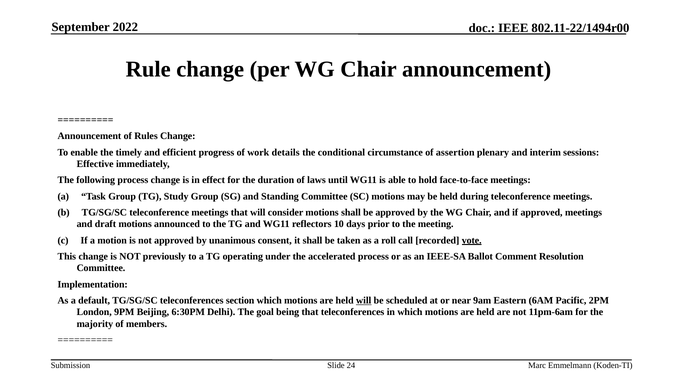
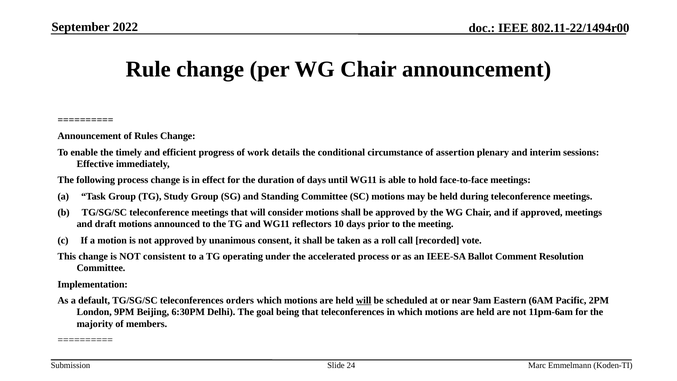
of laws: laws -> days
vote underline: present -> none
previously: previously -> consistent
section: section -> orders
